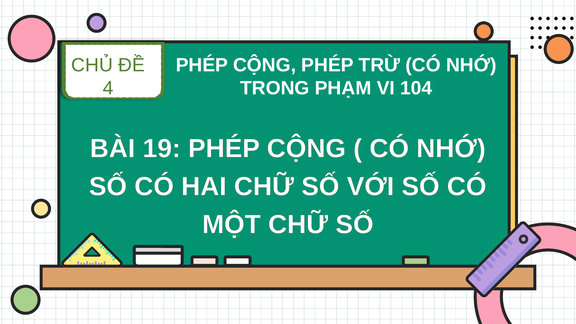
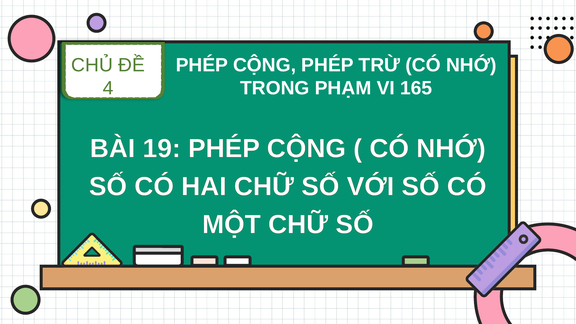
104: 104 -> 165
